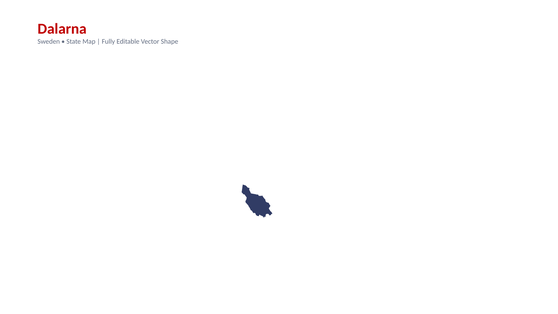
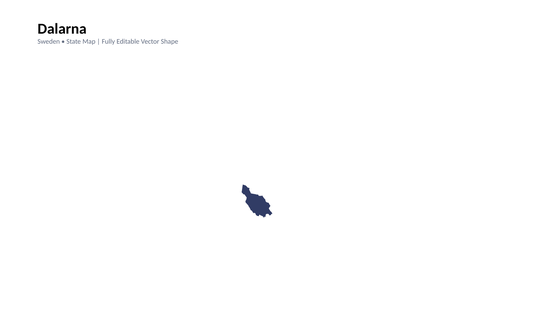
Dalarna colour: red -> black
